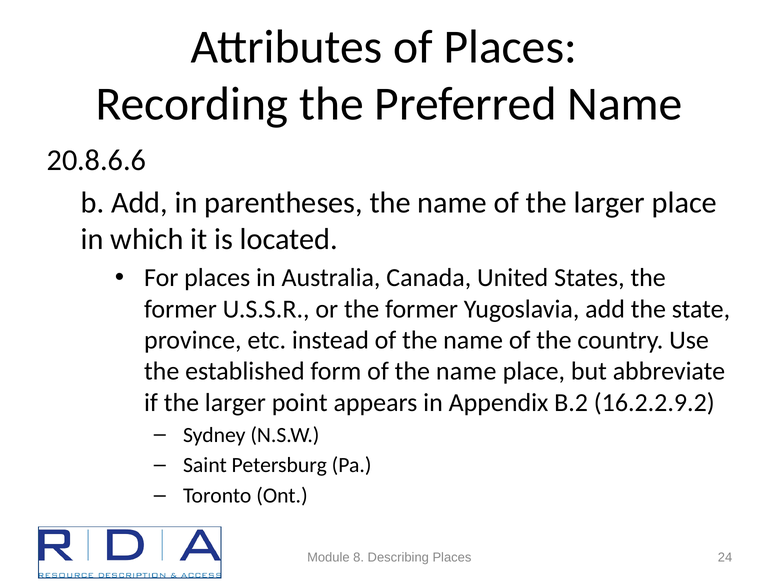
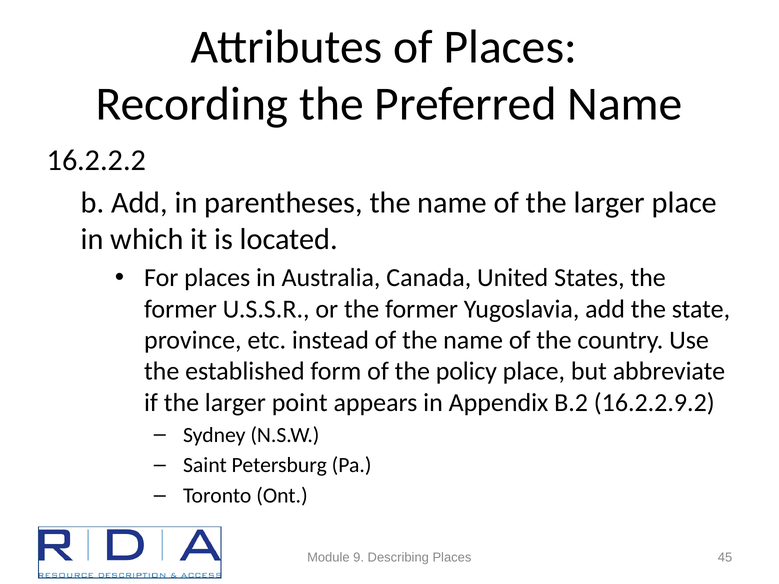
20.8.6.6: 20.8.6.6 -> 16.2.2.2
form of the name: name -> policy
8: 8 -> 9
24: 24 -> 45
